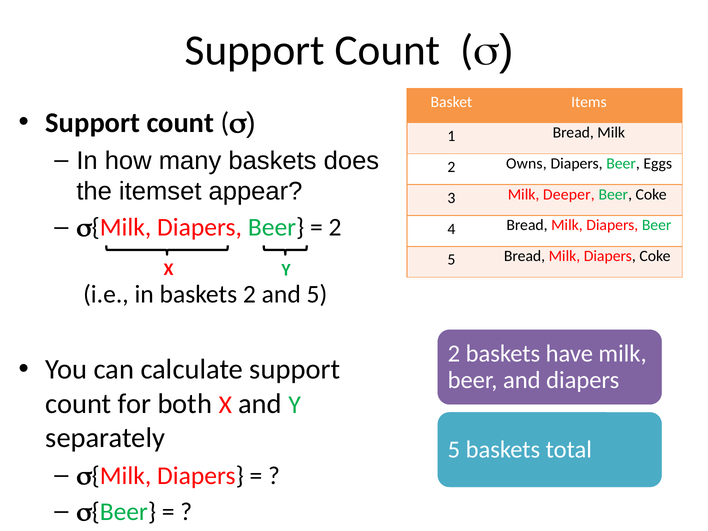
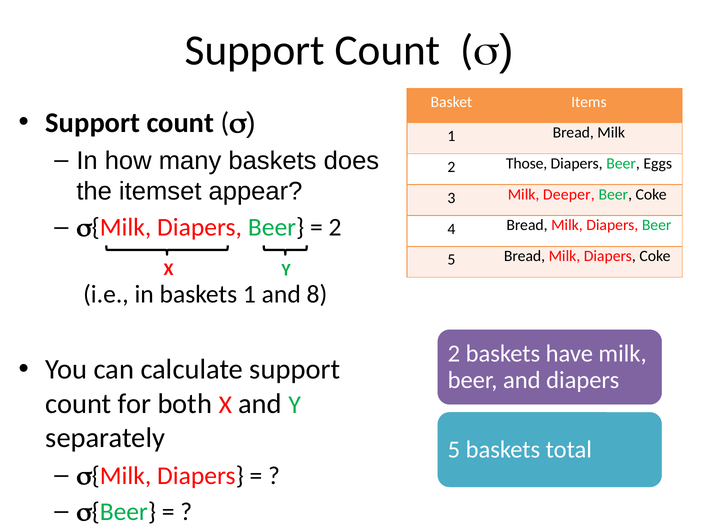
Owns: Owns -> Those
baskets 2: 2 -> 1
and 5: 5 -> 8
